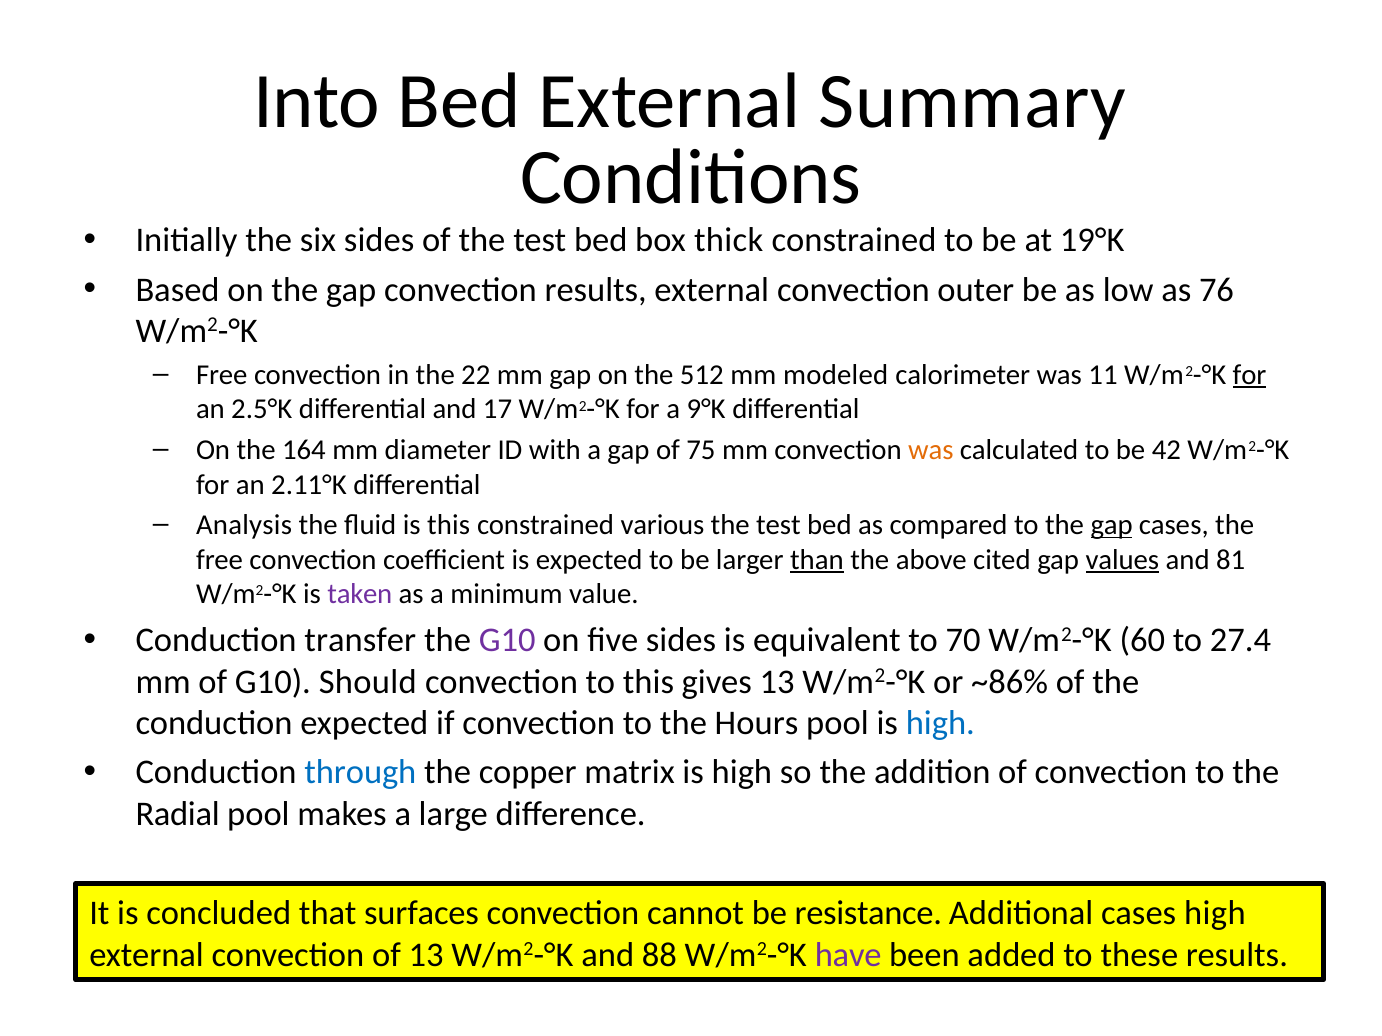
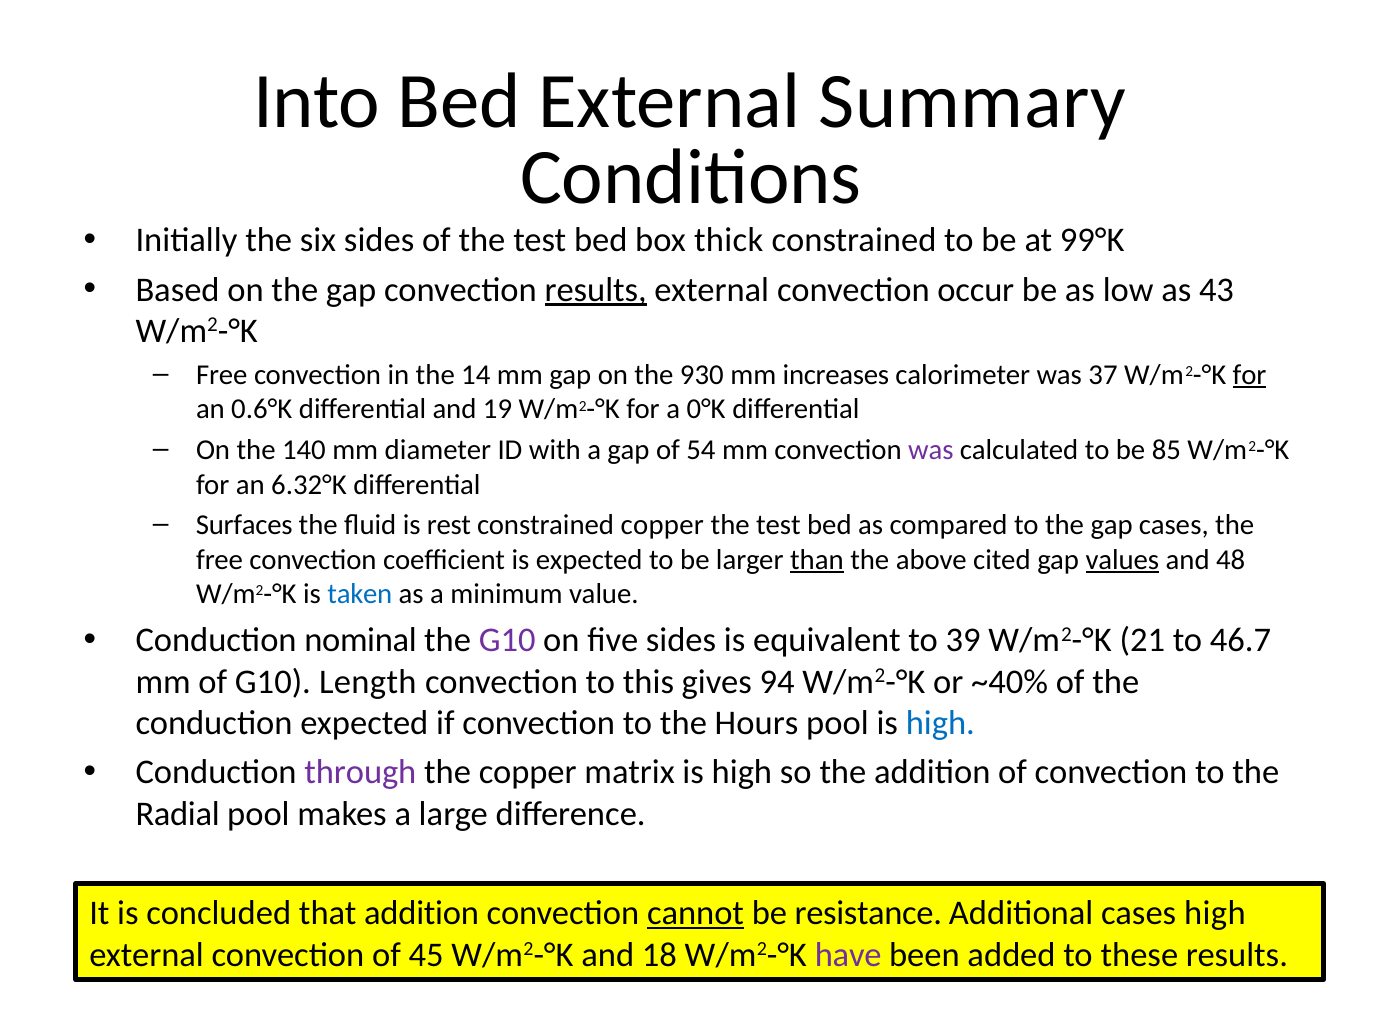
19°K: 19°K -> 99°K
results at (596, 290) underline: none -> present
outer: outer -> occur
76: 76 -> 43
22: 22 -> 14
512: 512 -> 930
modeled: modeled -> increases
11: 11 -> 37
2.5°K: 2.5°K -> 0.6°K
17: 17 -> 19
9°K: 9°K -> 0°K
164: 164 -> 140
75: 75 -> 54
was at (931, 450) colour: orange -> purple
42: 42 -> 85
2.11°K: 2.11°K -> 6.32°K
Analysis: Analysis -> Surfaces
is this: this -> rest
constrained various: various -> copper
gap at (1112, 526) underline: present -> none
81: 81 -> 48
taken colour: purple -> blue
transfer: transfer -> nominal
70: 70 -> 39
60: 60 -> 21
27.4: 27.4 -> 46.7
Should: Should -> Length
gives 13: 13 -> 94
~86%: ~86% -> ~40%
through colour: blue -> purple
that surfaces: surfaces -> addition
cannot underline: none -> present
of 13: 13 -> 45
88: 88 -> 18
